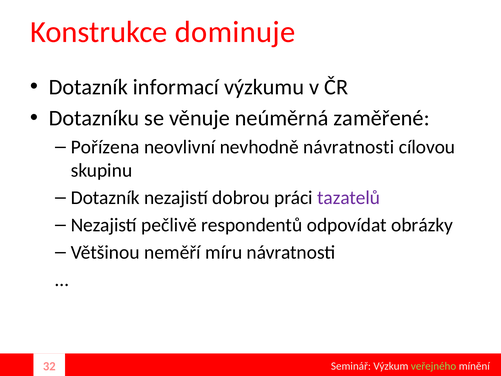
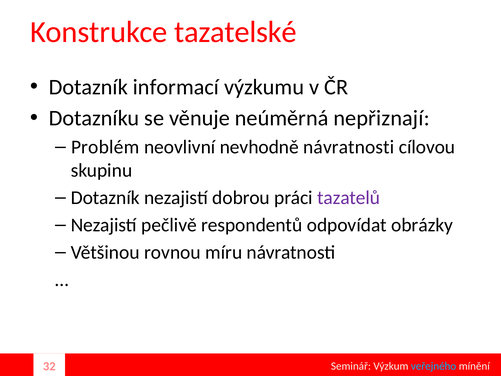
dominuje: dominuje -> tazatelské
zaměřené: zaměřené -> nepřiznají
Pořízena: Pořízena -> Problém
neměří: neměří -> rovnou
veřejného colour: light green -> light blue
